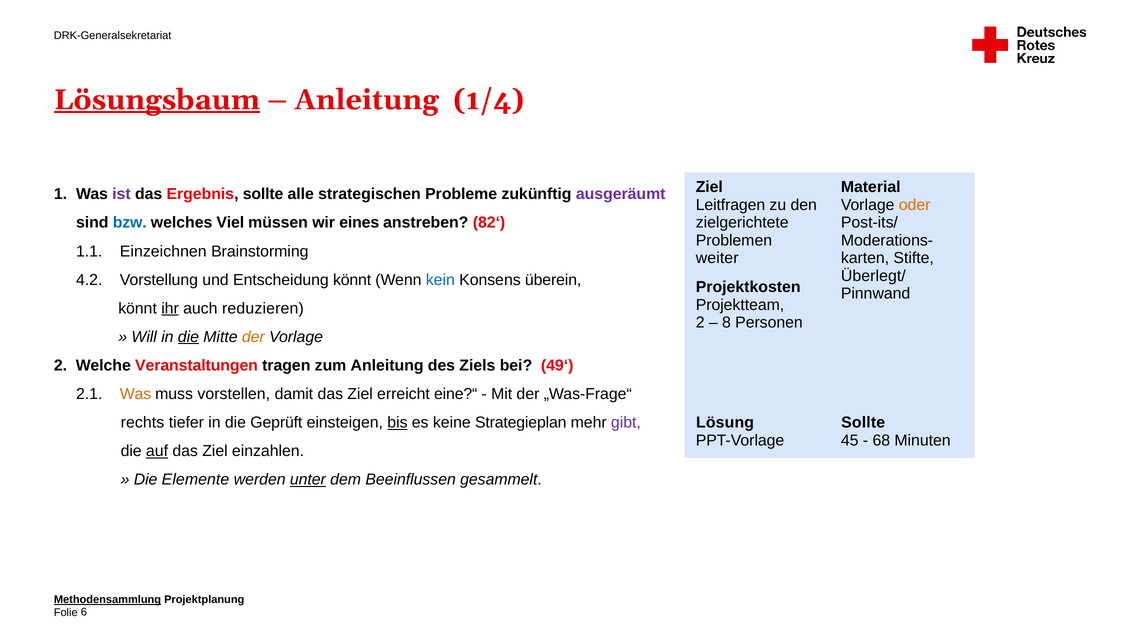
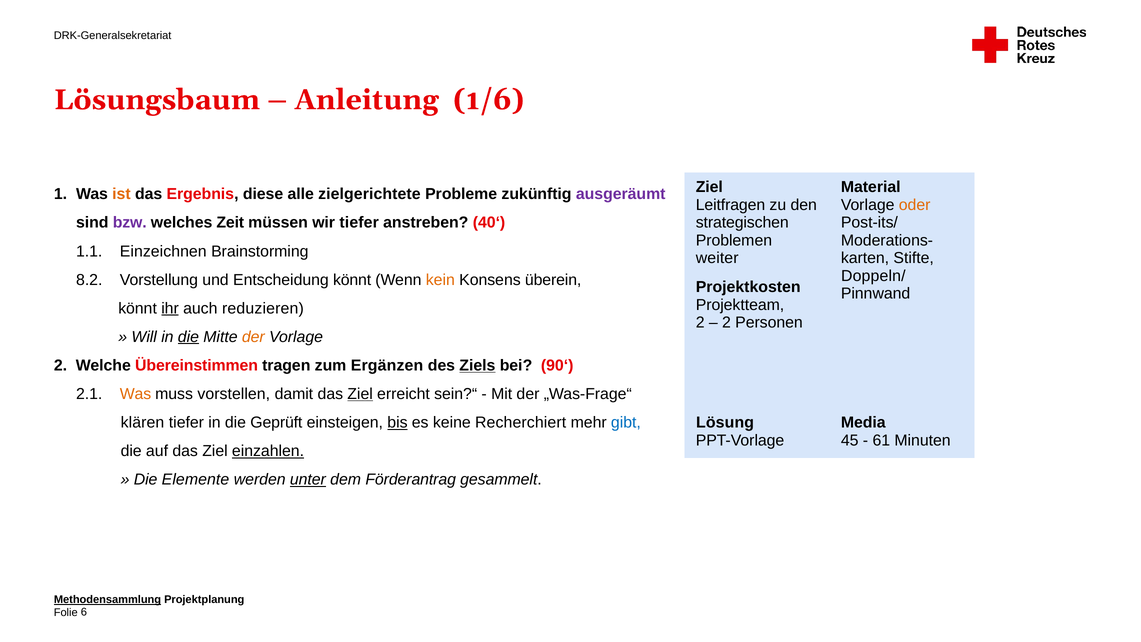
Lösungsbaum underline: present -> none
1/4: 1/4 -> 1/6
ist colour: purple -> orange
Ergebnis sollte: sollte -> diese
strategischen: strategischen -> zielgerichtete
bzw colour: blue -> purple
Viel: Viel -> Zeit
wir eines: eines -> tiefer
82‘: 82‘ -> 40‘
zielgerichtete: zielgerichtete -> strategischen
Überlegt/: Überlegt/ -> Doppeln/
4.2: 4.2 -> 8.2
kein colour: blue -> orange
8 at (726, 323): 8 -> 2
Veranstaltungen: Veranstaltungen -> Übereinstimmen
zum Anleitung: Anleitung -> Ergänzen
Ziels underline: none -> present
49‘: 49‘ -> 90‘
Ziel at (360, 394) underline: none -> present
eine?“: eine?“ -> sein?“
rechts: rechts -> klären
Strategieplan: Strategieplan -> Recherchiert
gibt colour: purple -> blue
Sollte at (863, 423): Sollte -> Media
68: 68 -> 61
auf underline: present -> none
einzahlen underline: none -> present
Beeinflussen: Beeinflussen -> Förderantrag
